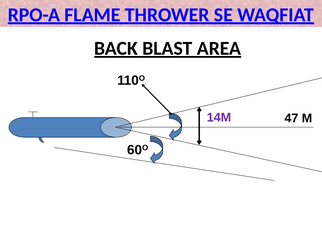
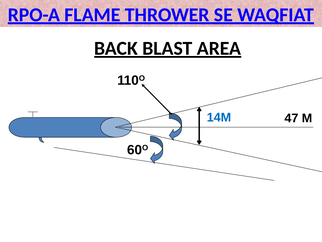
14M colour: purple -> blue
